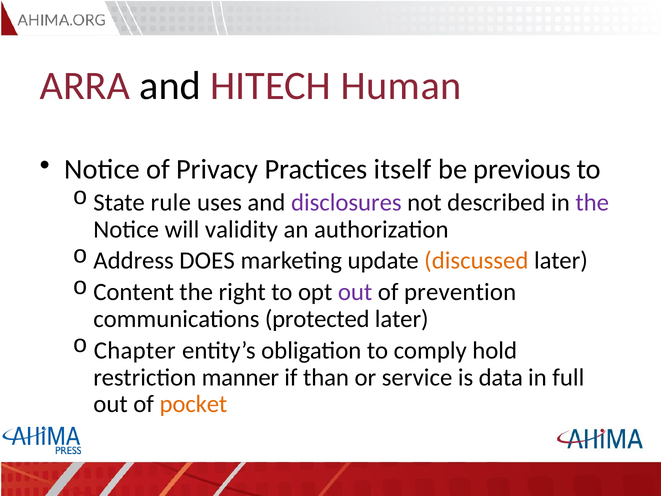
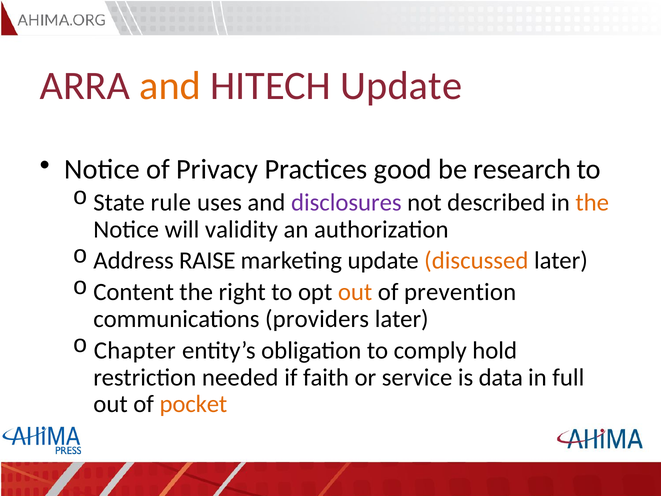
and at (170, 86) colour: black -> orange
HITECH Human: Human -> Update
itself: itself -> good
previous: previous -> research
the at (592, 202) colour: purple -> orange
DOES: DOES -> RAISE
out at (355, 292) colour: purple -> orange
protected: protected -> providers
manner: manner -> needed
than: than -> faith
